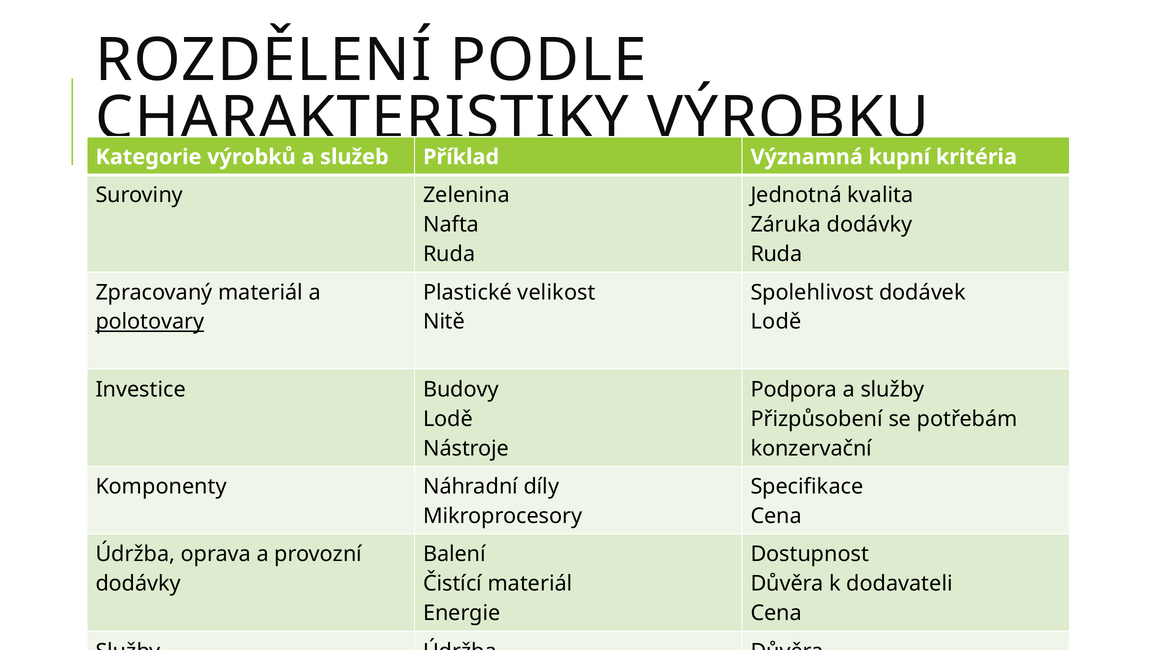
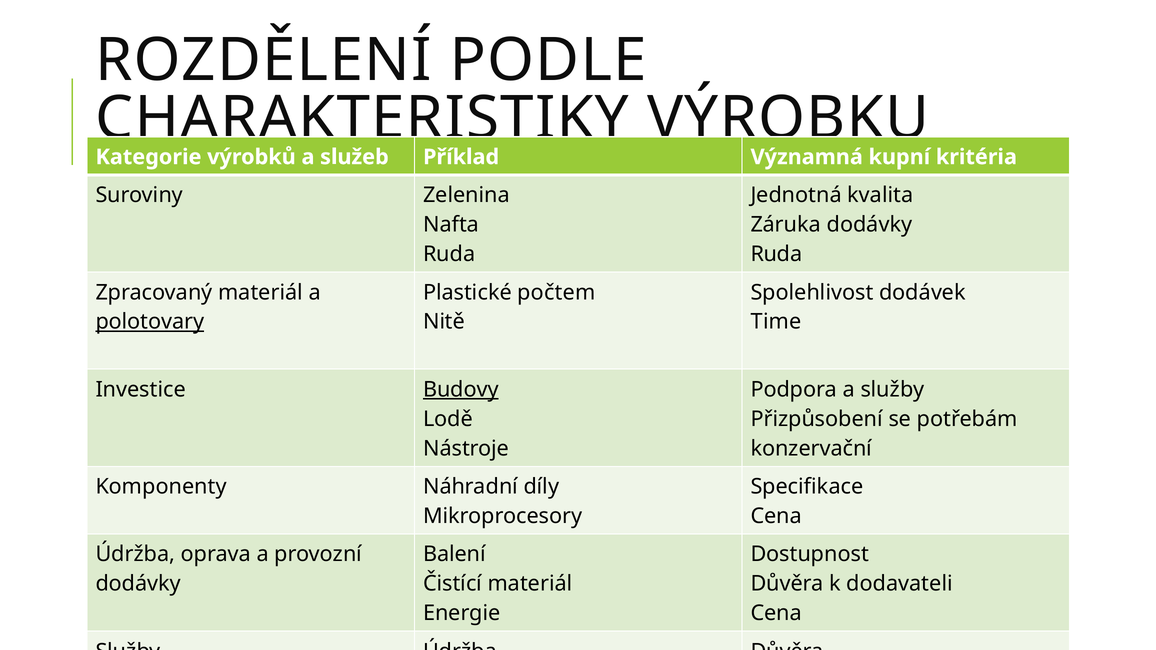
velikost: velikost -> počtem
Lodě at (776, 322): Lodě -> Time
Budovy underline: none -> present
